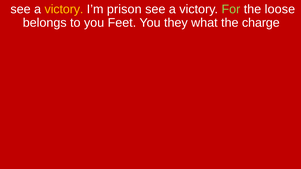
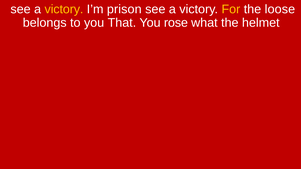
For colour: light green -> yellow
Feet: Feet -> That
they: they -> rose
charge: charge -> helmet
